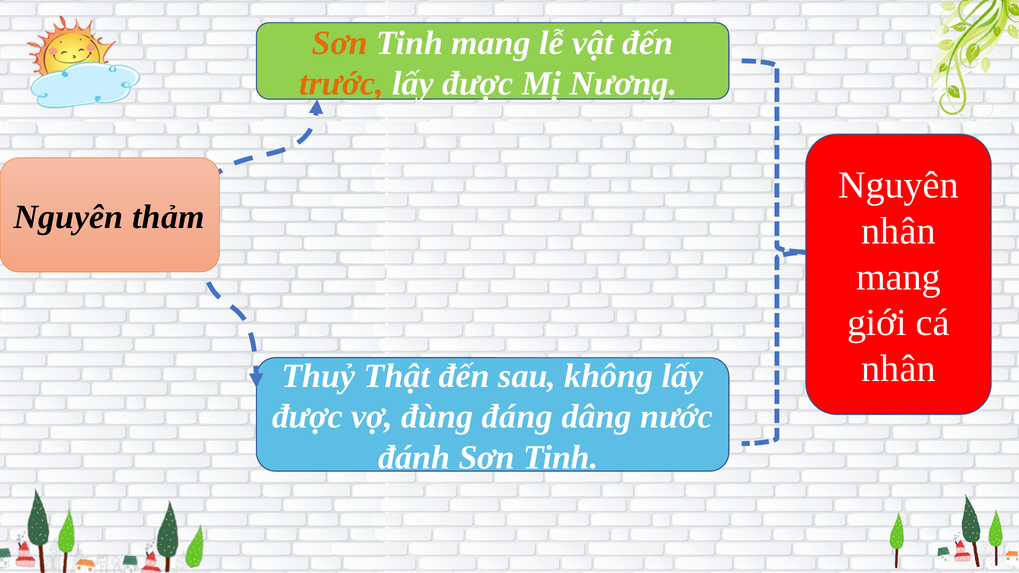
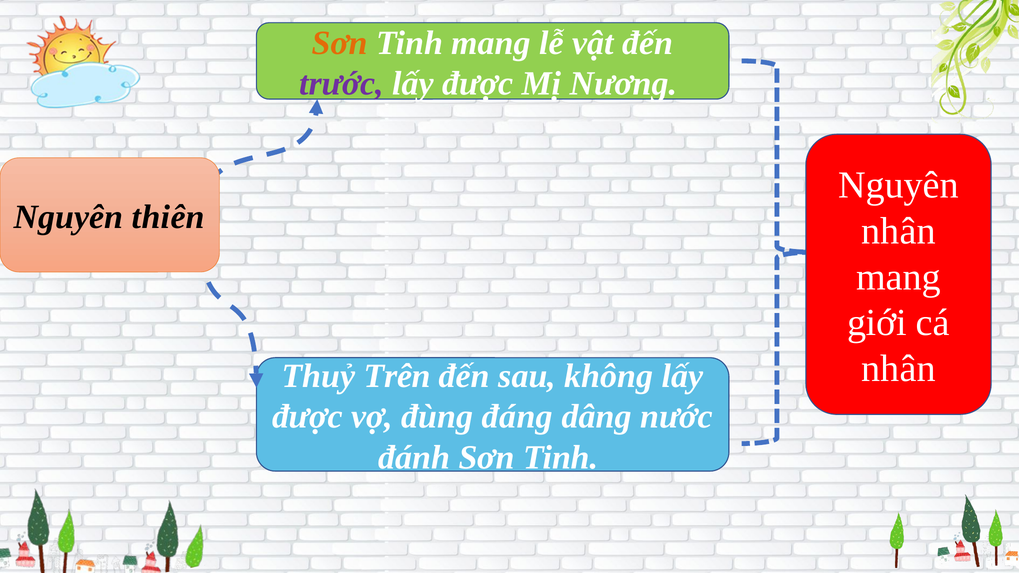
trước colour: orange -> purple
thảm: thảm -> thiên
Thật: Thật -> Trên
